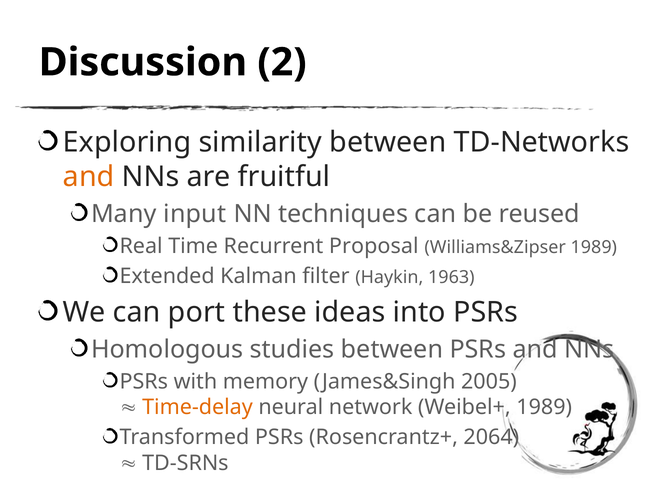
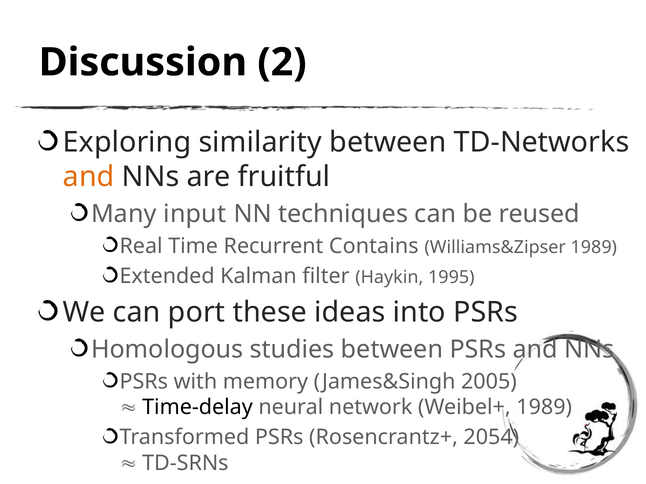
Proposal: Proposal -> Contains
1963: 1963 -> 1995
Time-delay colour: orange -> black
2064: 2064 -> 2054
